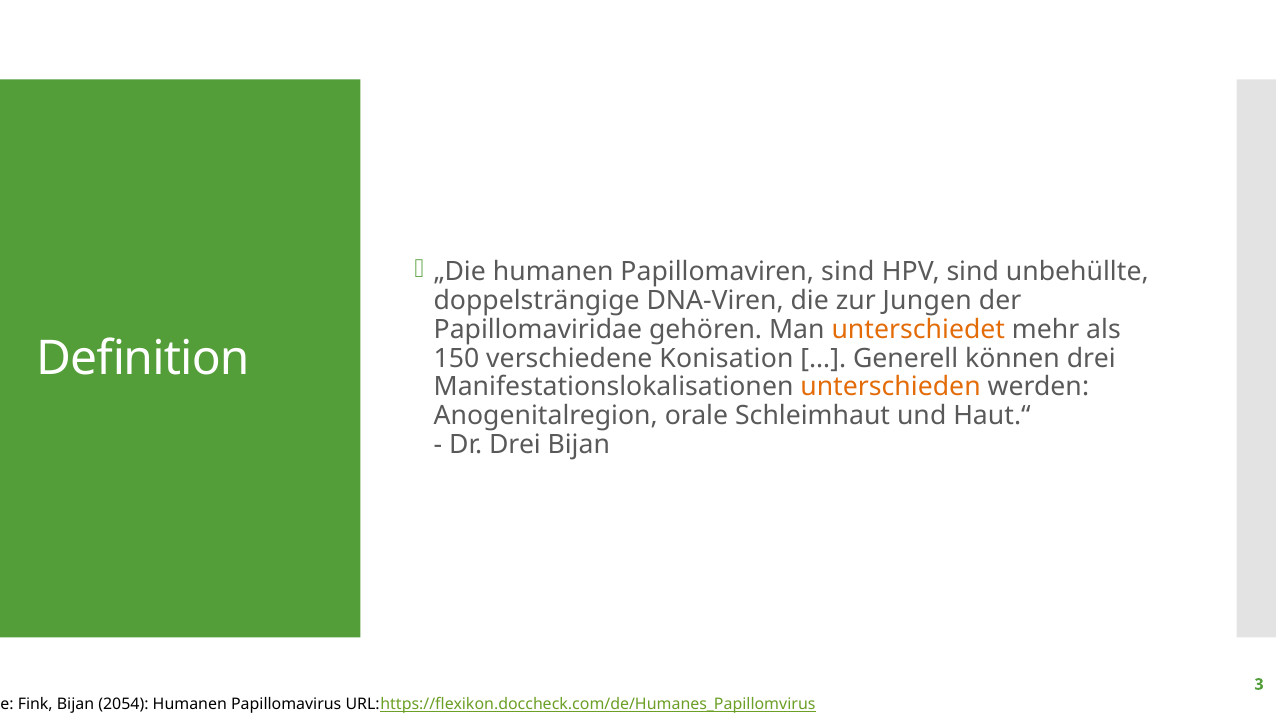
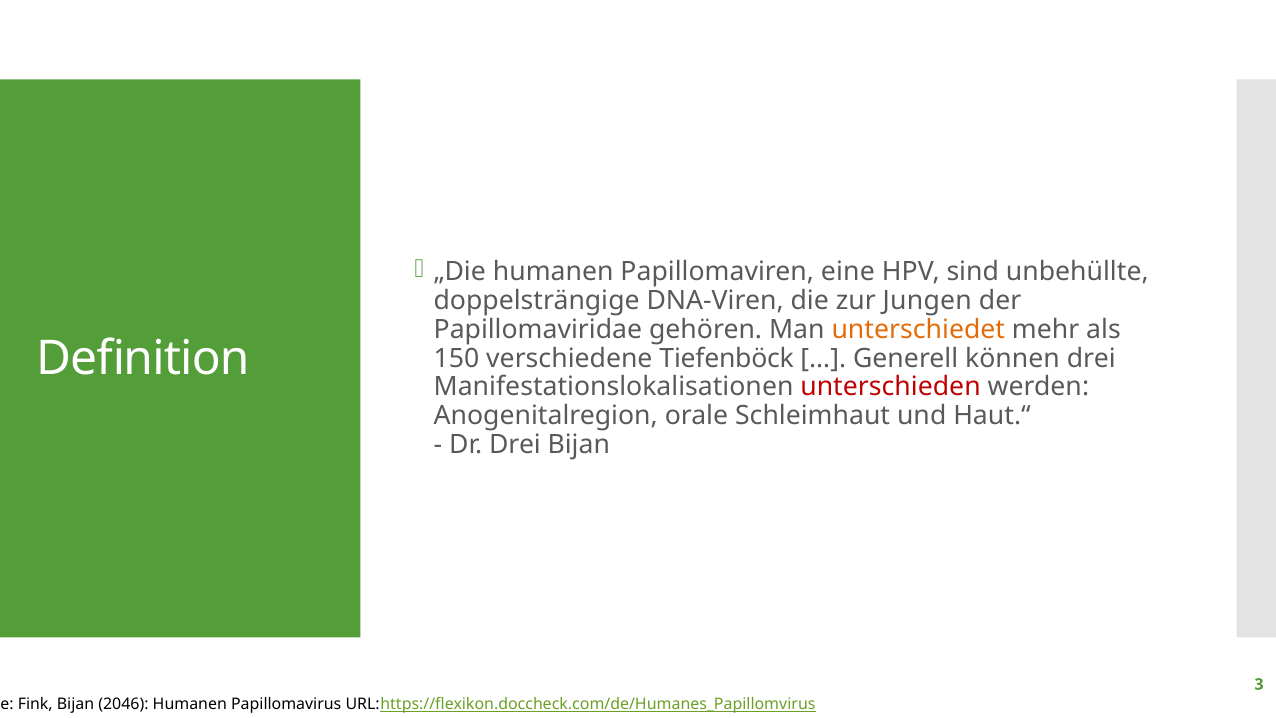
Papillomaviren sind: sind -> eine
Konisation: Konisation -> Tiefenböck
unterschieden colour: orange -> red
2054: 2054 -> 2046
